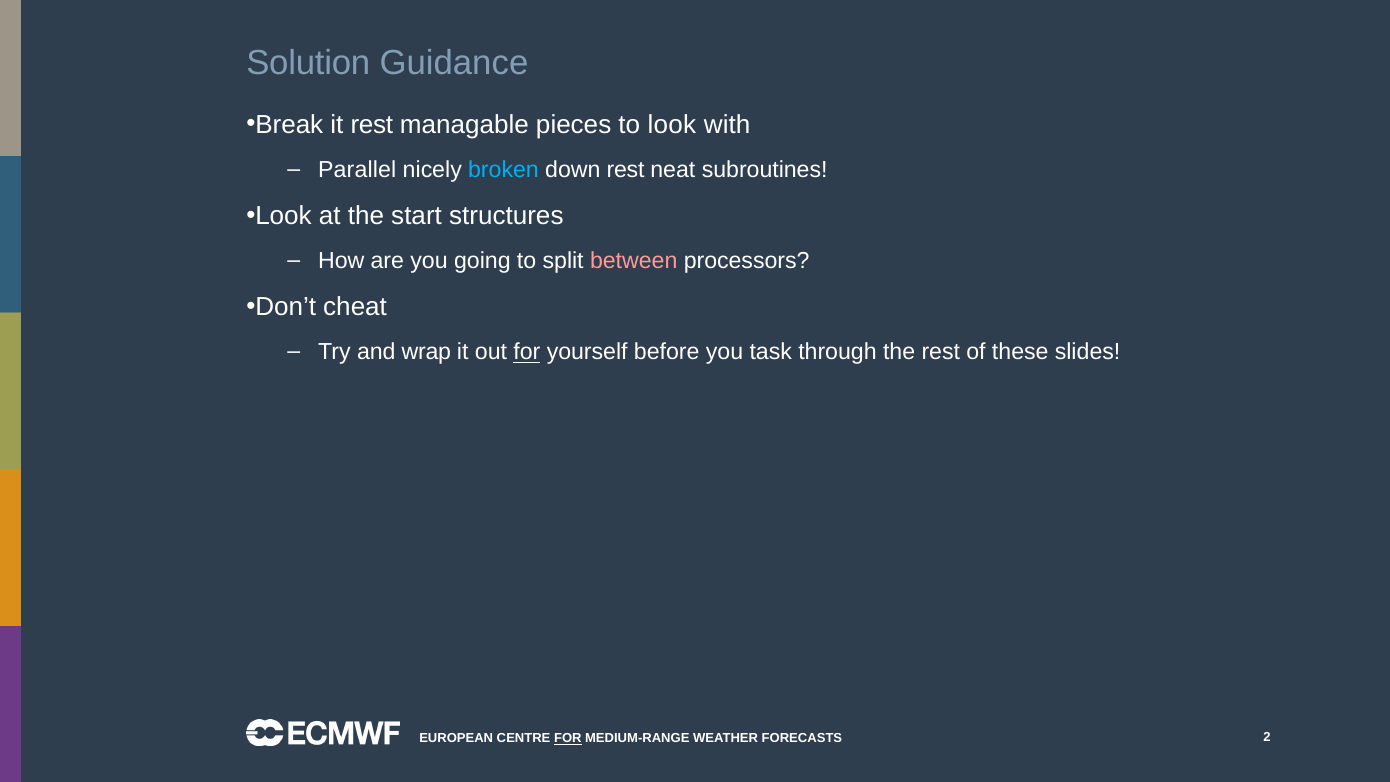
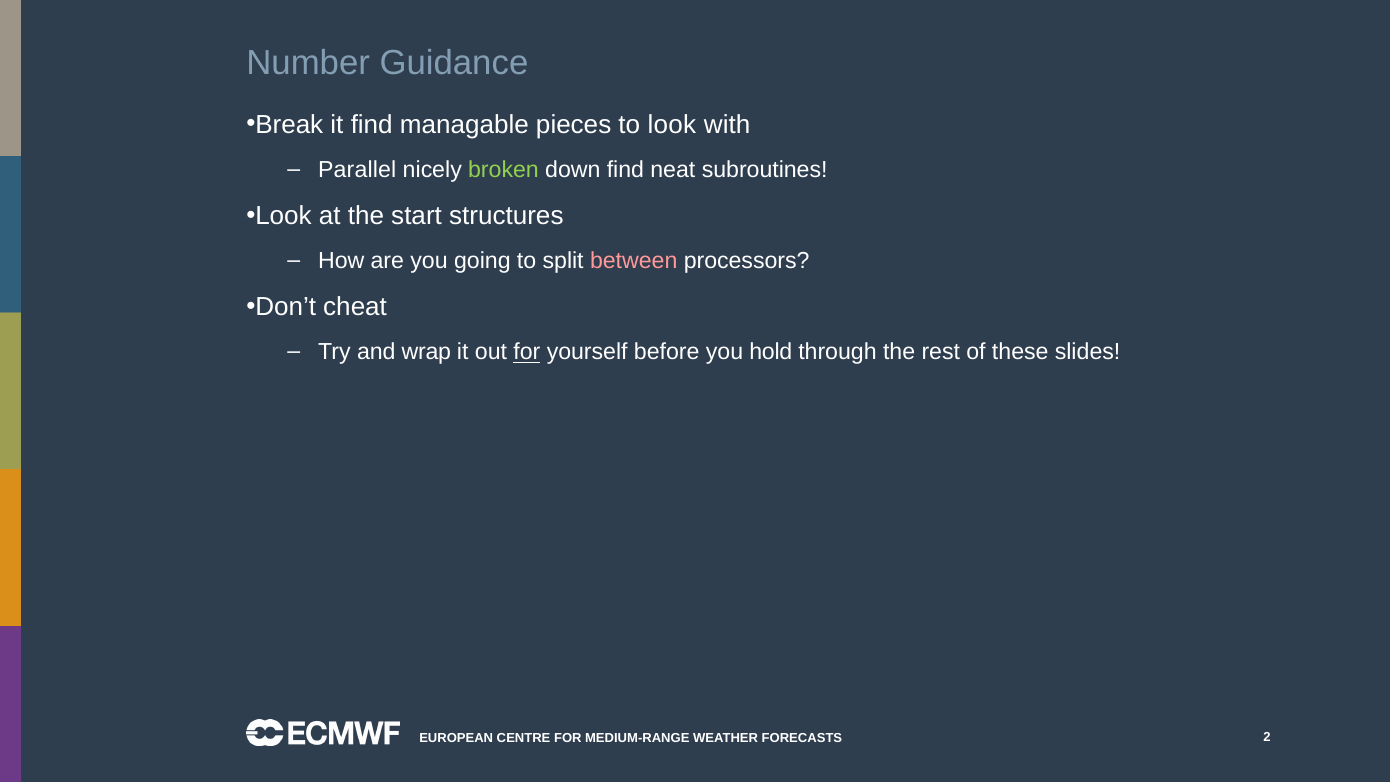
Solution: Solution -> Number
it rest: rest -> find
broken colour: light blue -> light green
down rest: rest -> find
task: task -> hold
FOR at (568, 739) underline: present -> none
